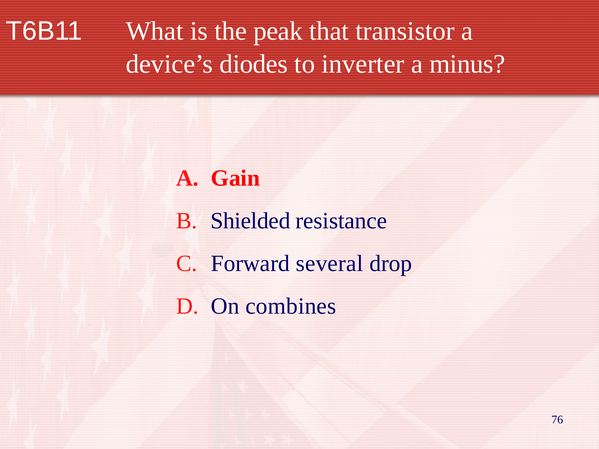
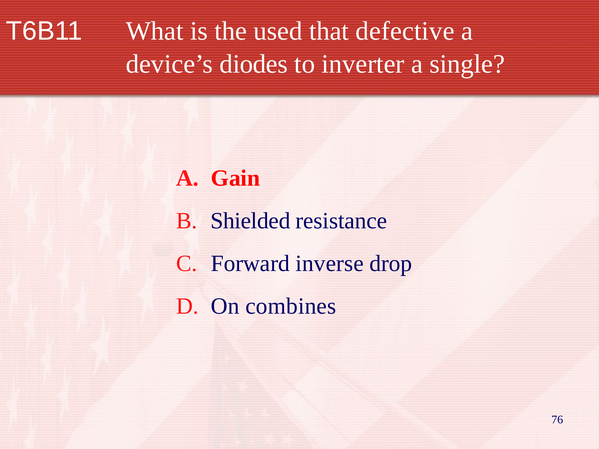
peak: peak -> used
transistor: transistor -> defective
minus: minus -> single
several: several -> inverse
